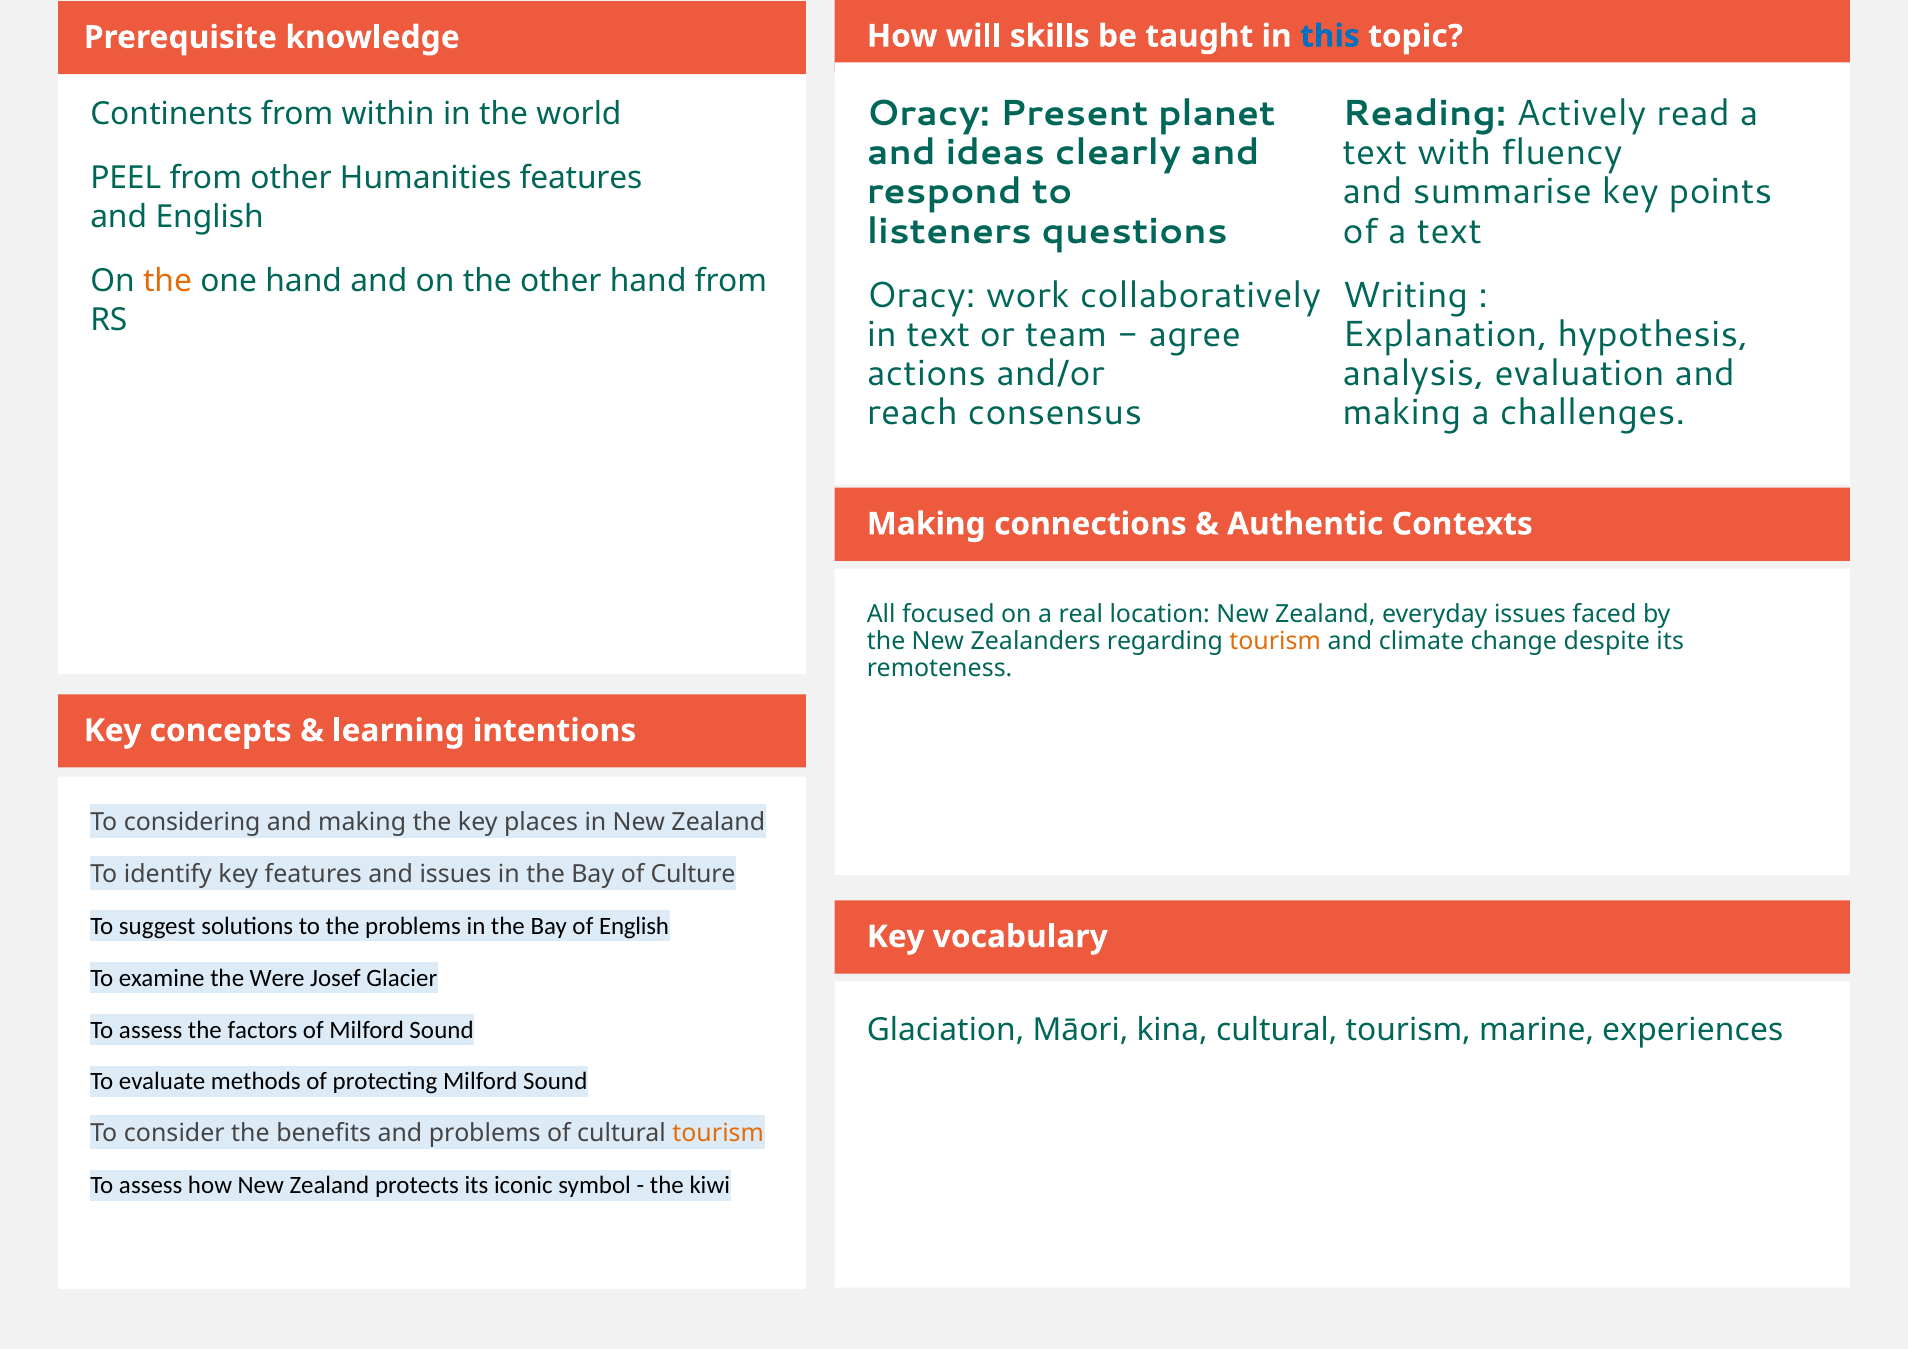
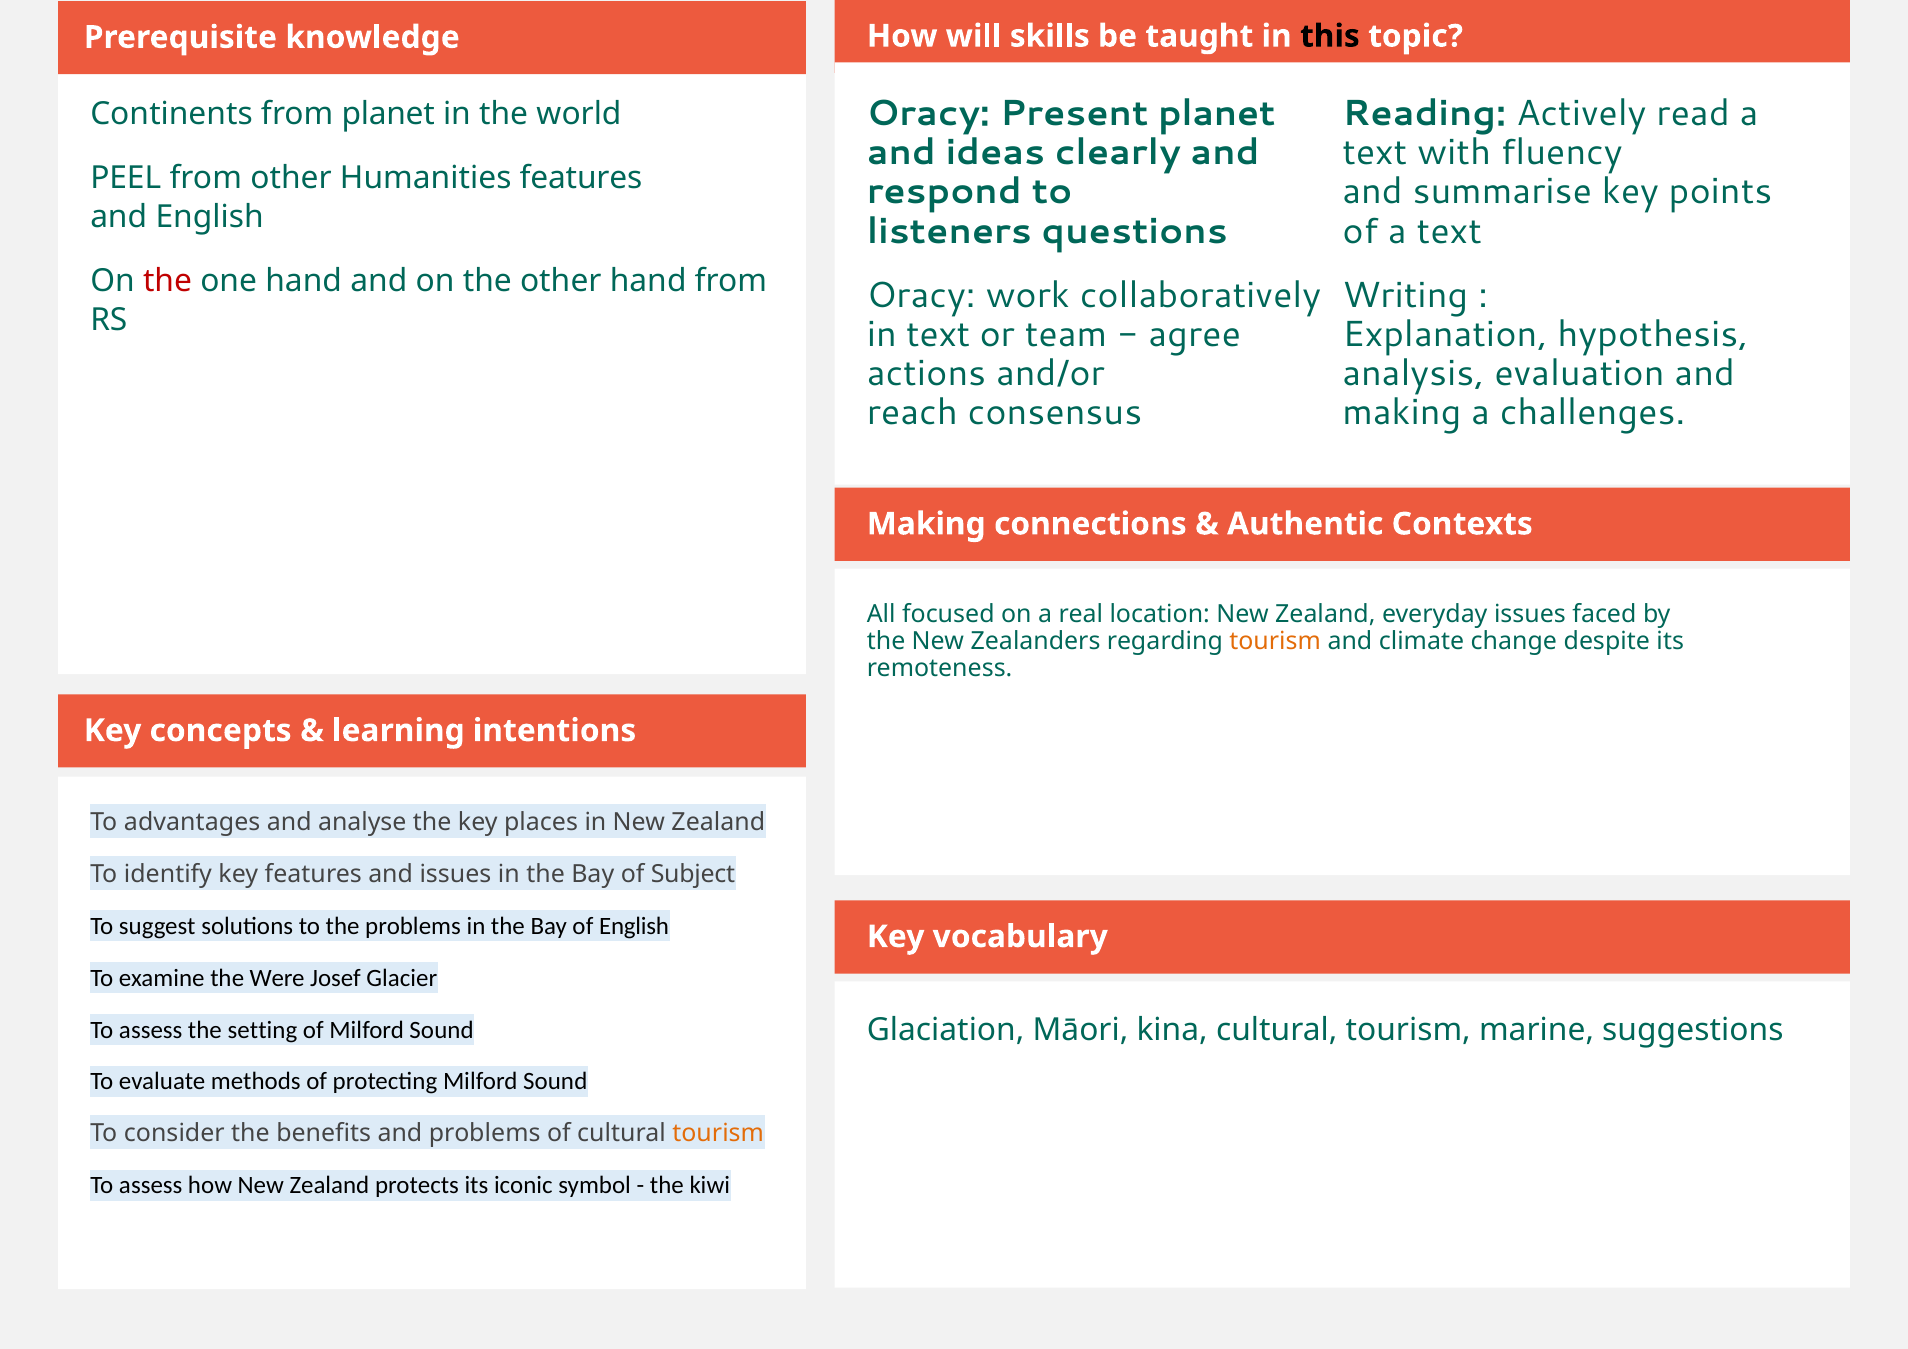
this colour: blue -> black
from within: within -> planet
the at (167, 281) colour: orange -> red
considering: considering -> advantages
making at (362, 822): making -> analyse
Culture: Culture -> Subject
factors: factors -> setting
experiences: experiences -> suggestions
